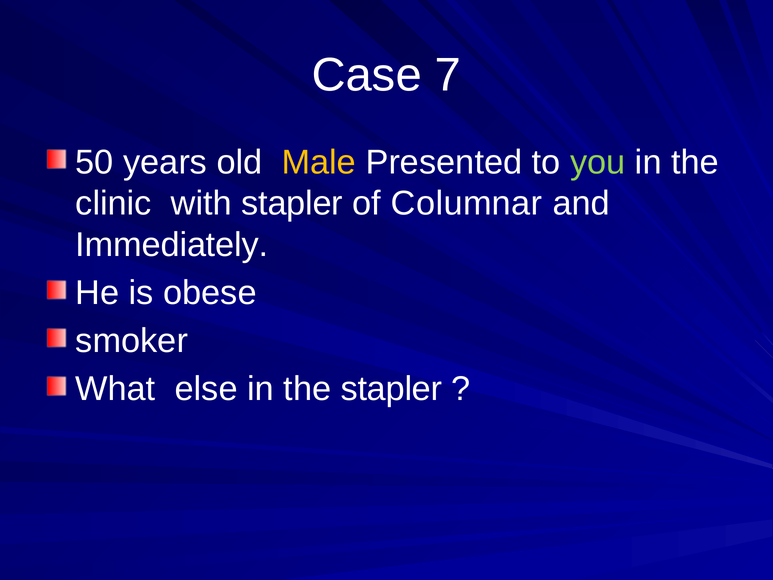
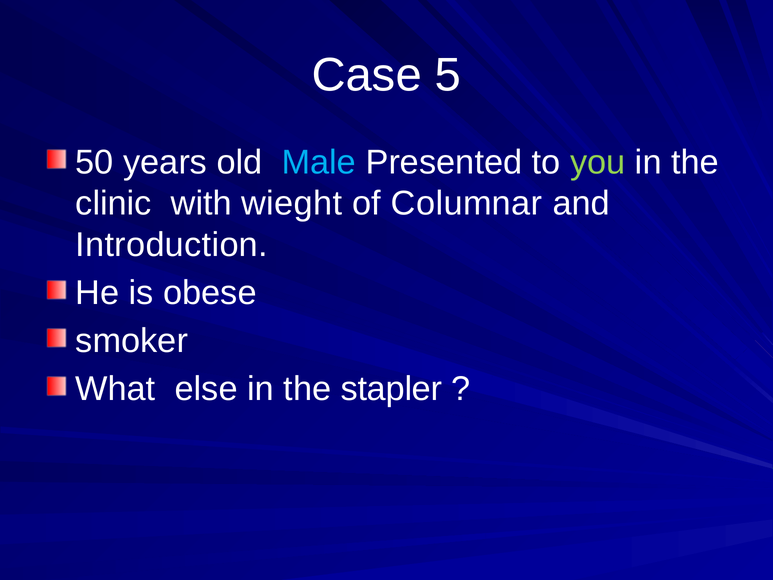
7: 7 -> 5
Male colour: yellow -> light blue
with stapler: stapler -> wieght
Immediately: Immediately -> Introduction
